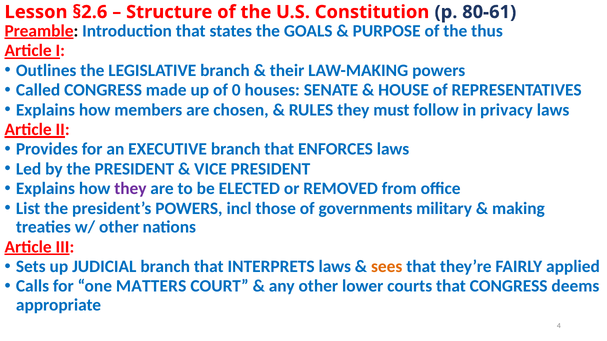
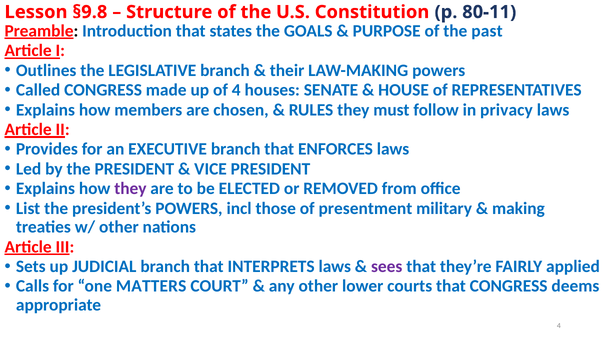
§2.6: §2.6 -> §9.8
80-61: 80-61 -> 80-11
thus: thus -> past
of 0: 0 -> 4
governments: governments -> presentment
sees colour: orange -> purple
